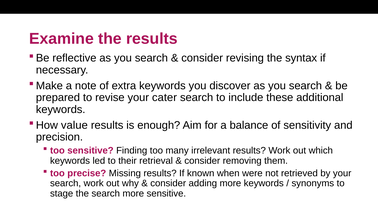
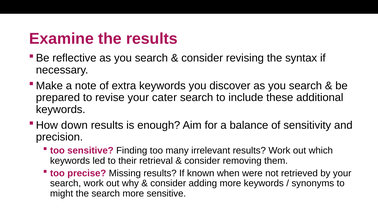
value: value -> down
stage: stage -> might
